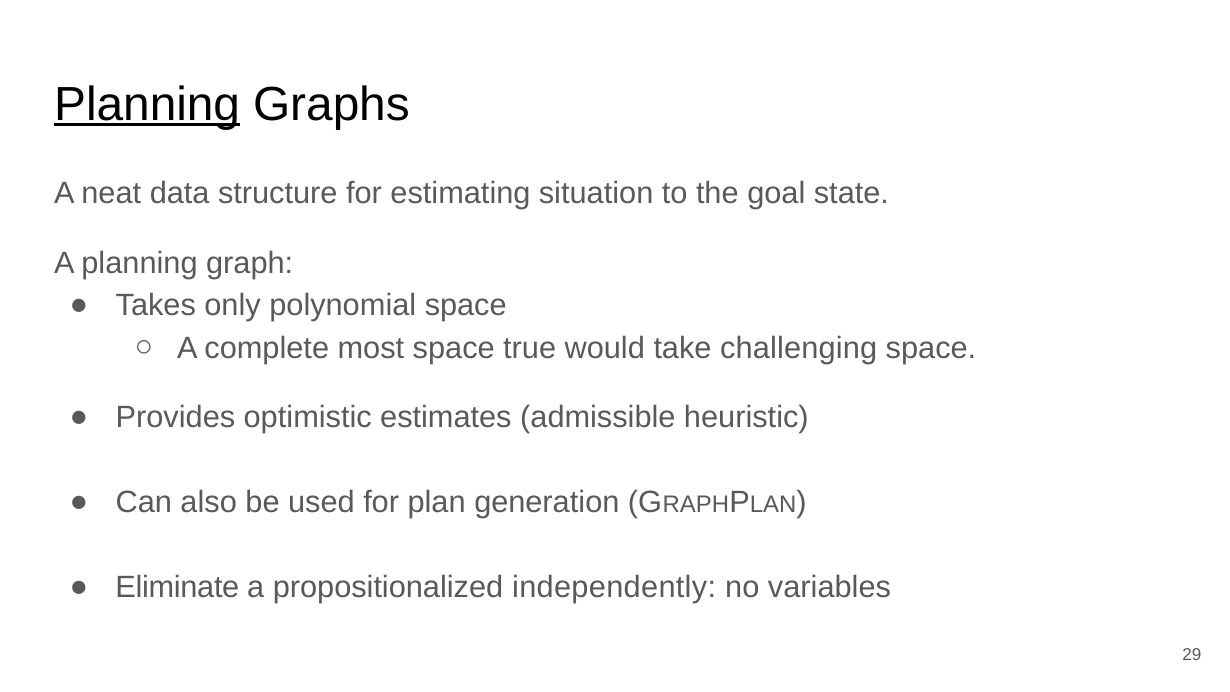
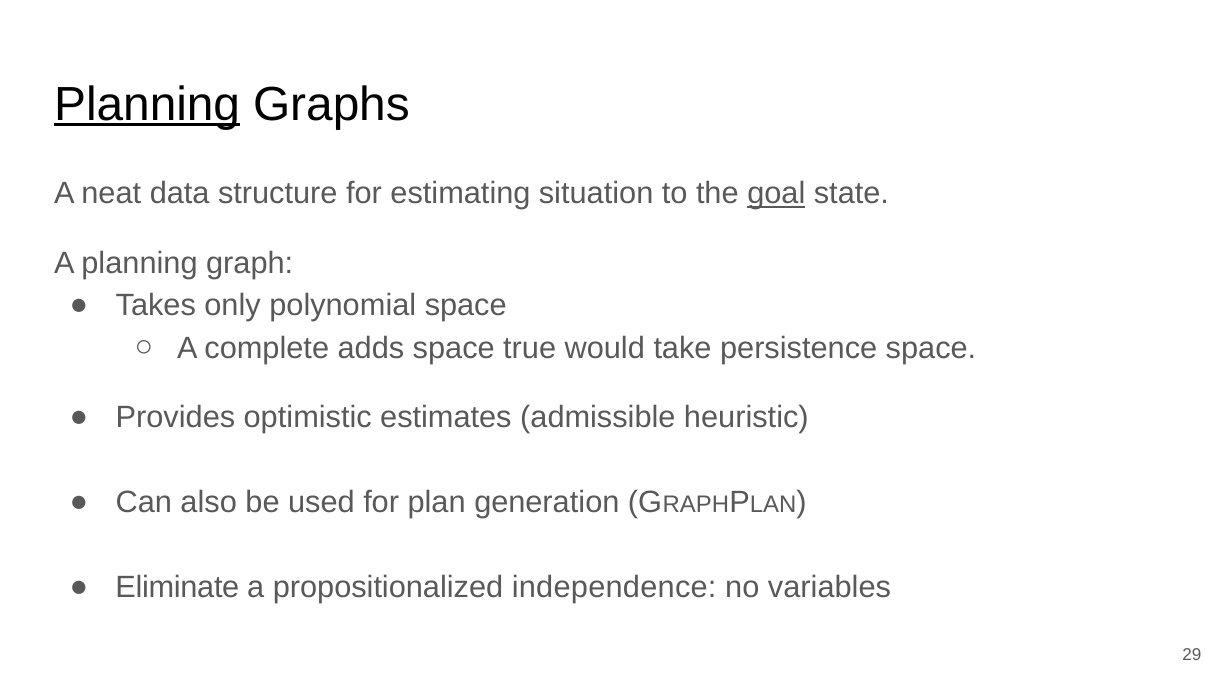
goal underline: none -> present
most: most -> adds
challenging: challenging -> persistence
independently: independently -> independence
